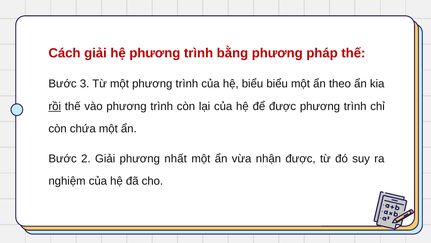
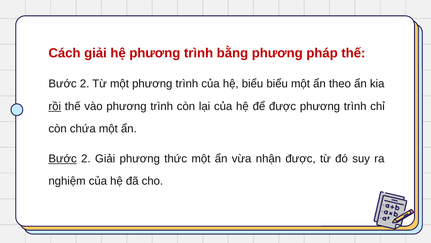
3 at (85, 84): 3 -> 2
Bước at (63, 158) underline: none -> present
nhất: nhất -> thức
